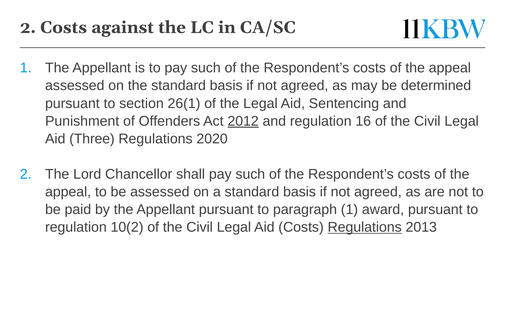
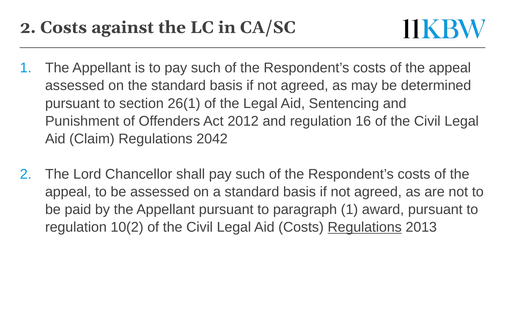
2012 underline: present -> none
Three: Three -> Claim
2020: 2020 -> 2042
